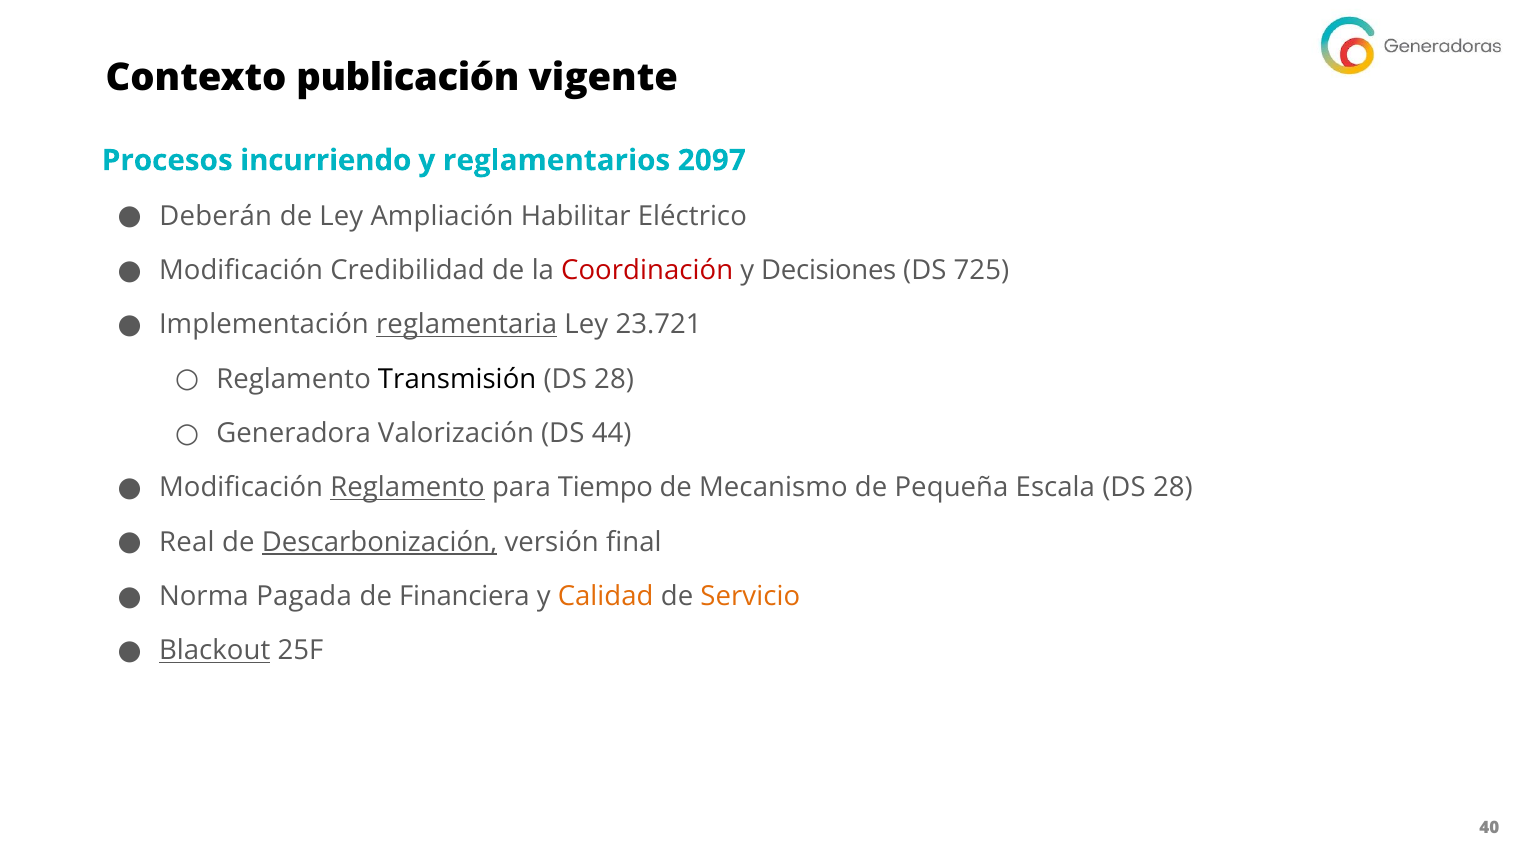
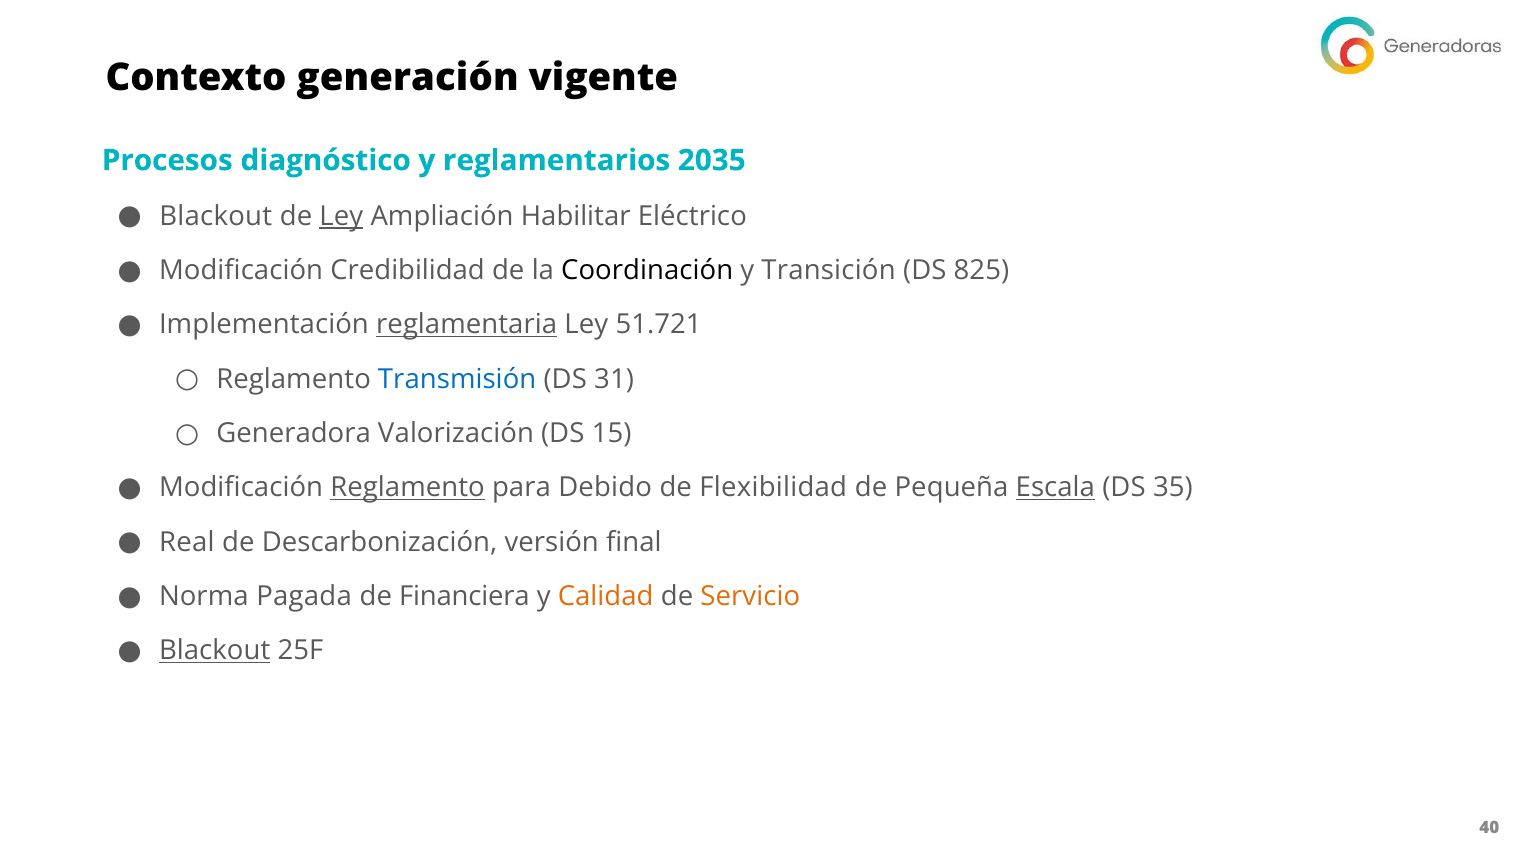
publicación: publicación -> generación
incurriendo: incurriendo -> diagnóstico
2097: 2097 -> 2035
Deberán at (216, 216): Deberán -> Blackout
Ley at (341, 216) underline: none -> present
Coordinación colour: red -> black
Decisiones: Decisiones -> Transición
725: 725 -> 825
23.721: 23.721 -> 51.721
Transmisión colour: black -> blue
28 at (614, 379): 28 -> 31
44: 44 -> 15
Tiempo: Tiempo -> Debido
Mecanismo: Mecanismo -> Flexibilidad
Escala underline: none -> present
28 at (1173, 488): 28 -> 35
Descarbonización underline: present -> none
